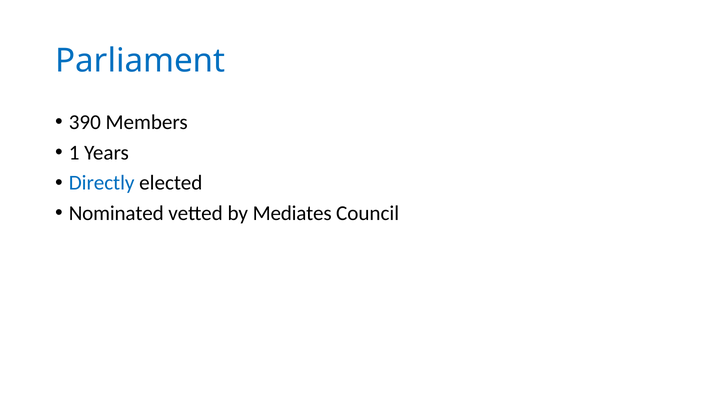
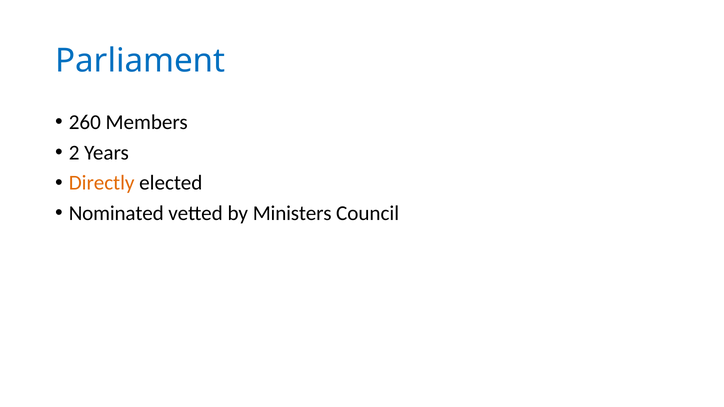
390: 390 -> 260
1: 1 -> 2
Directly colour: blue -> orange
Mediates: Mediates -> Ministers
